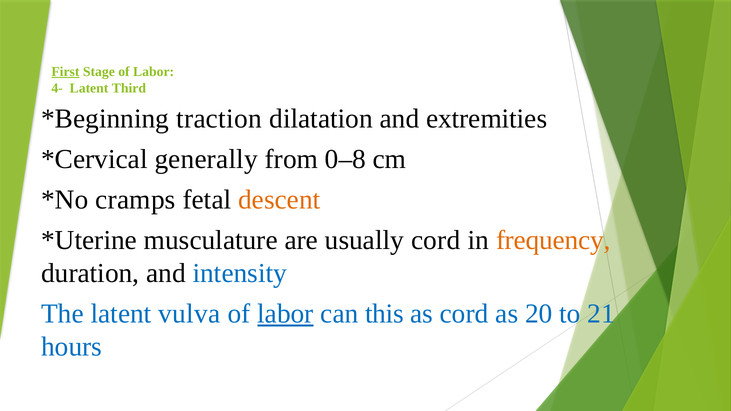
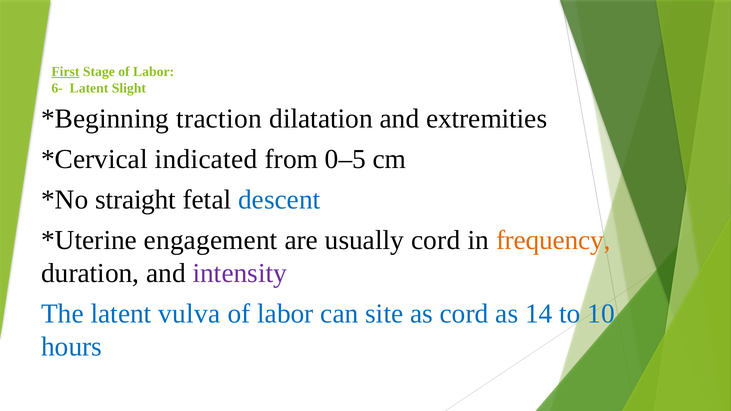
4-: 4- -> 6-
Third: Third -> Slight
generally: generally -> indicated
0–8: 0–8 -> 0–5
cramps: cramps -> straight
descent colour: orange -> blue
musculature: musculature -> engagement
intensity colour: blue -> purple
labor at (285, 314) underline: present -> none
this: this -> site
20: 20 -> 14
21: 21 -> 10
